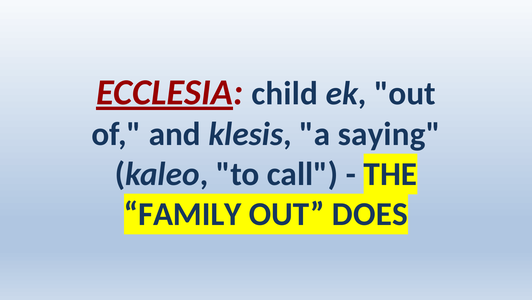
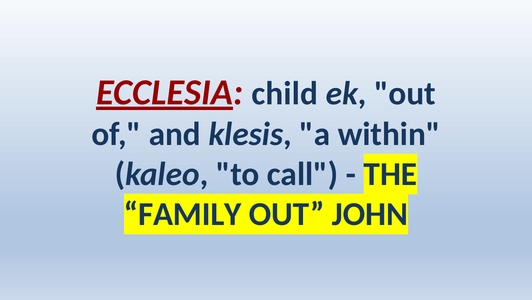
saying: saying -> within
DOES: DOES -> JOHN
